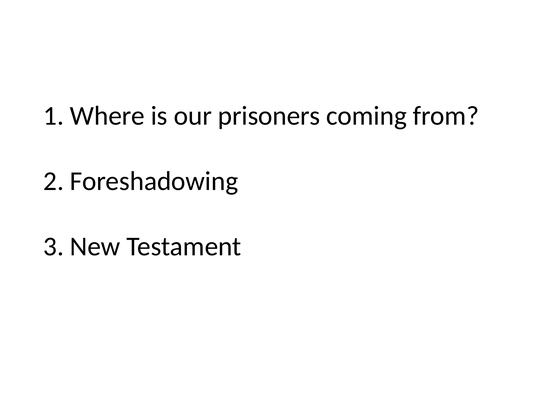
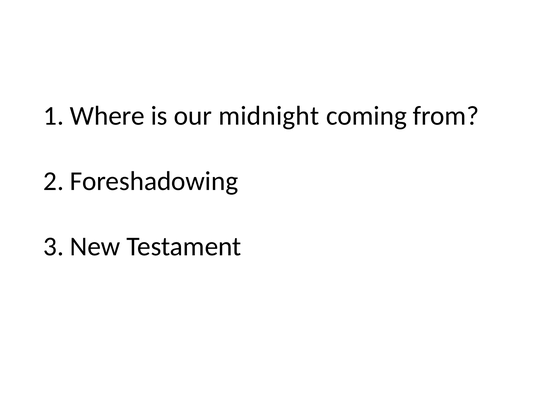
prisoners: prisoners -> midnight
